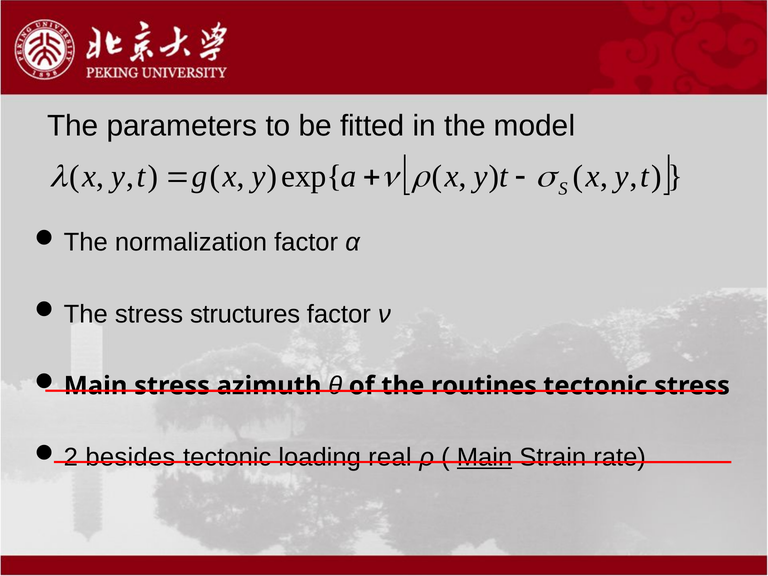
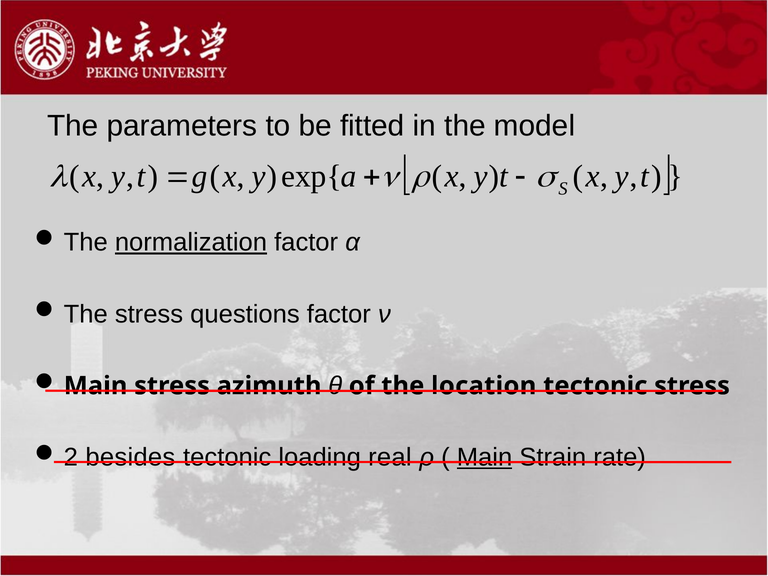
normalization underline: none -> present
structures: structures -> questions
routines: routines -> location
